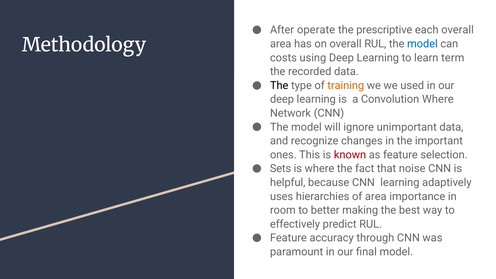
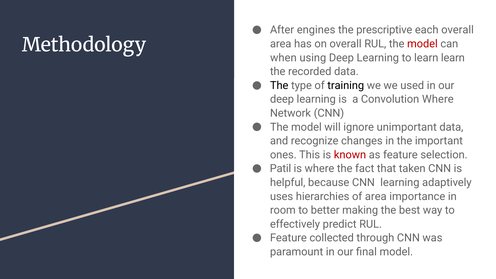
operate: operate -> engines
model at (422, 44) colour: blue -> red
costs: costs -> when
learn term: term -> learn
training colour: orange -> black
Sets: Sets -> Patil
noise: noise -> taken
accuracy: accuracy -> collected
